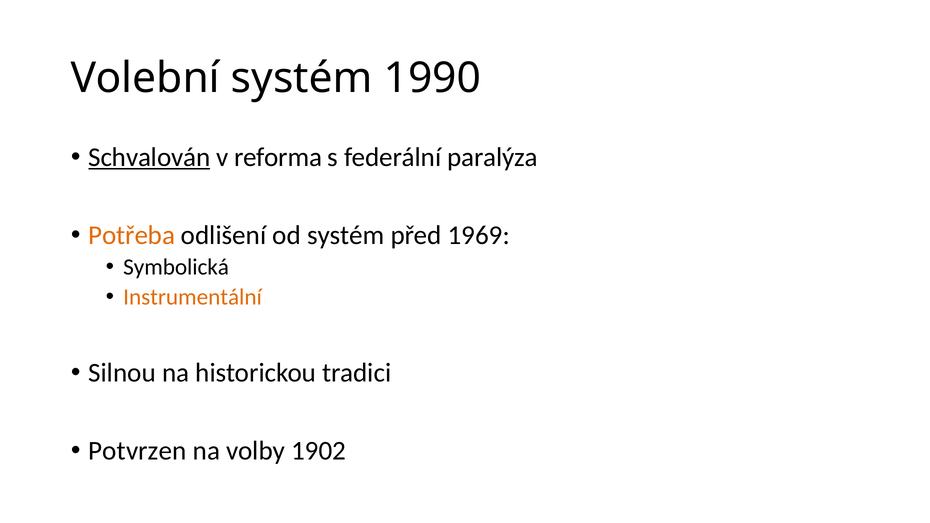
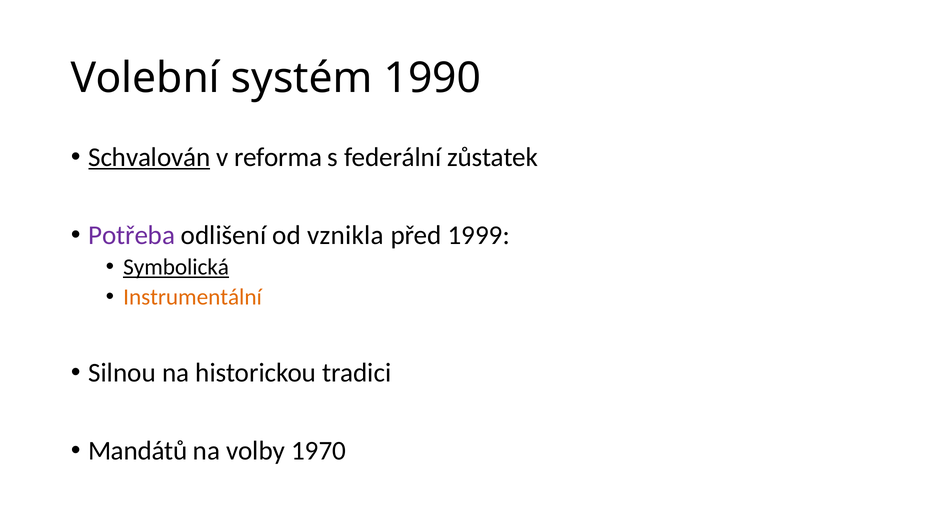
paralýza: paralýza -> zůstatek
Potřeba colour: orange -> purple
od systém: systém -> vznikla
1969: 1969 -> 1999
Symbolická underline: none -> present
Potvrzen: Potvrzen -> Mandátů
1902: 1902 -> 1970
